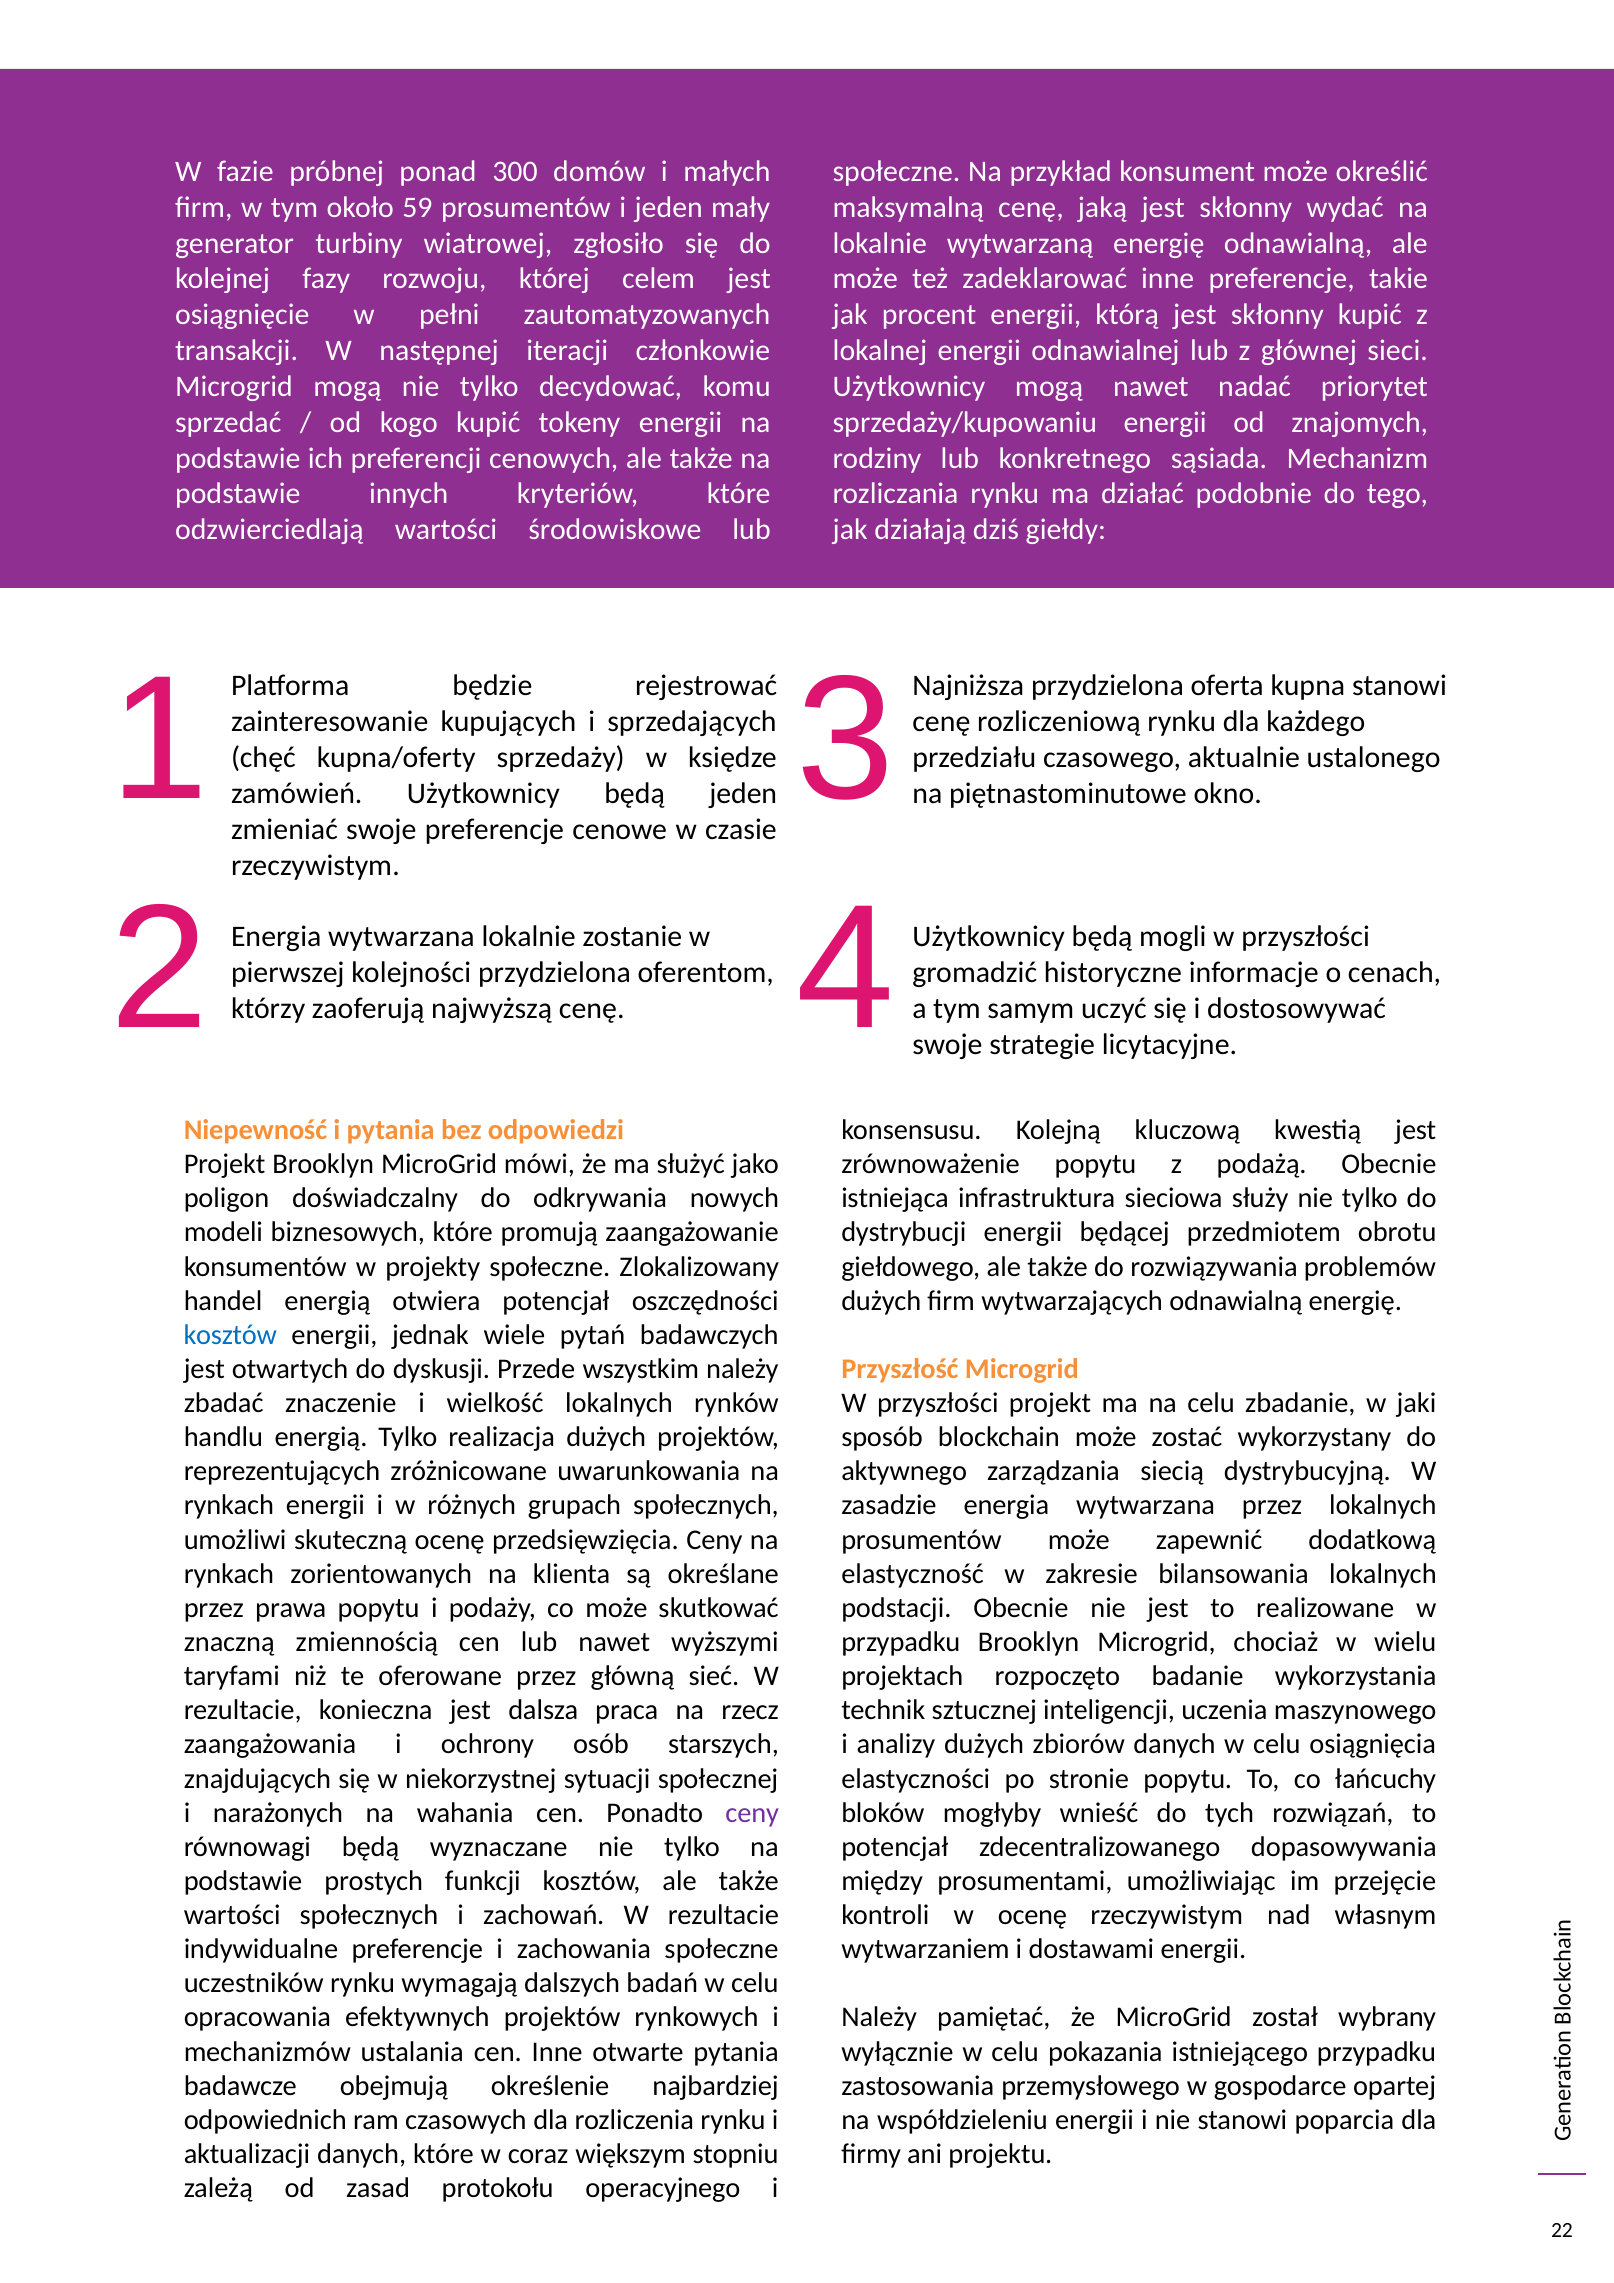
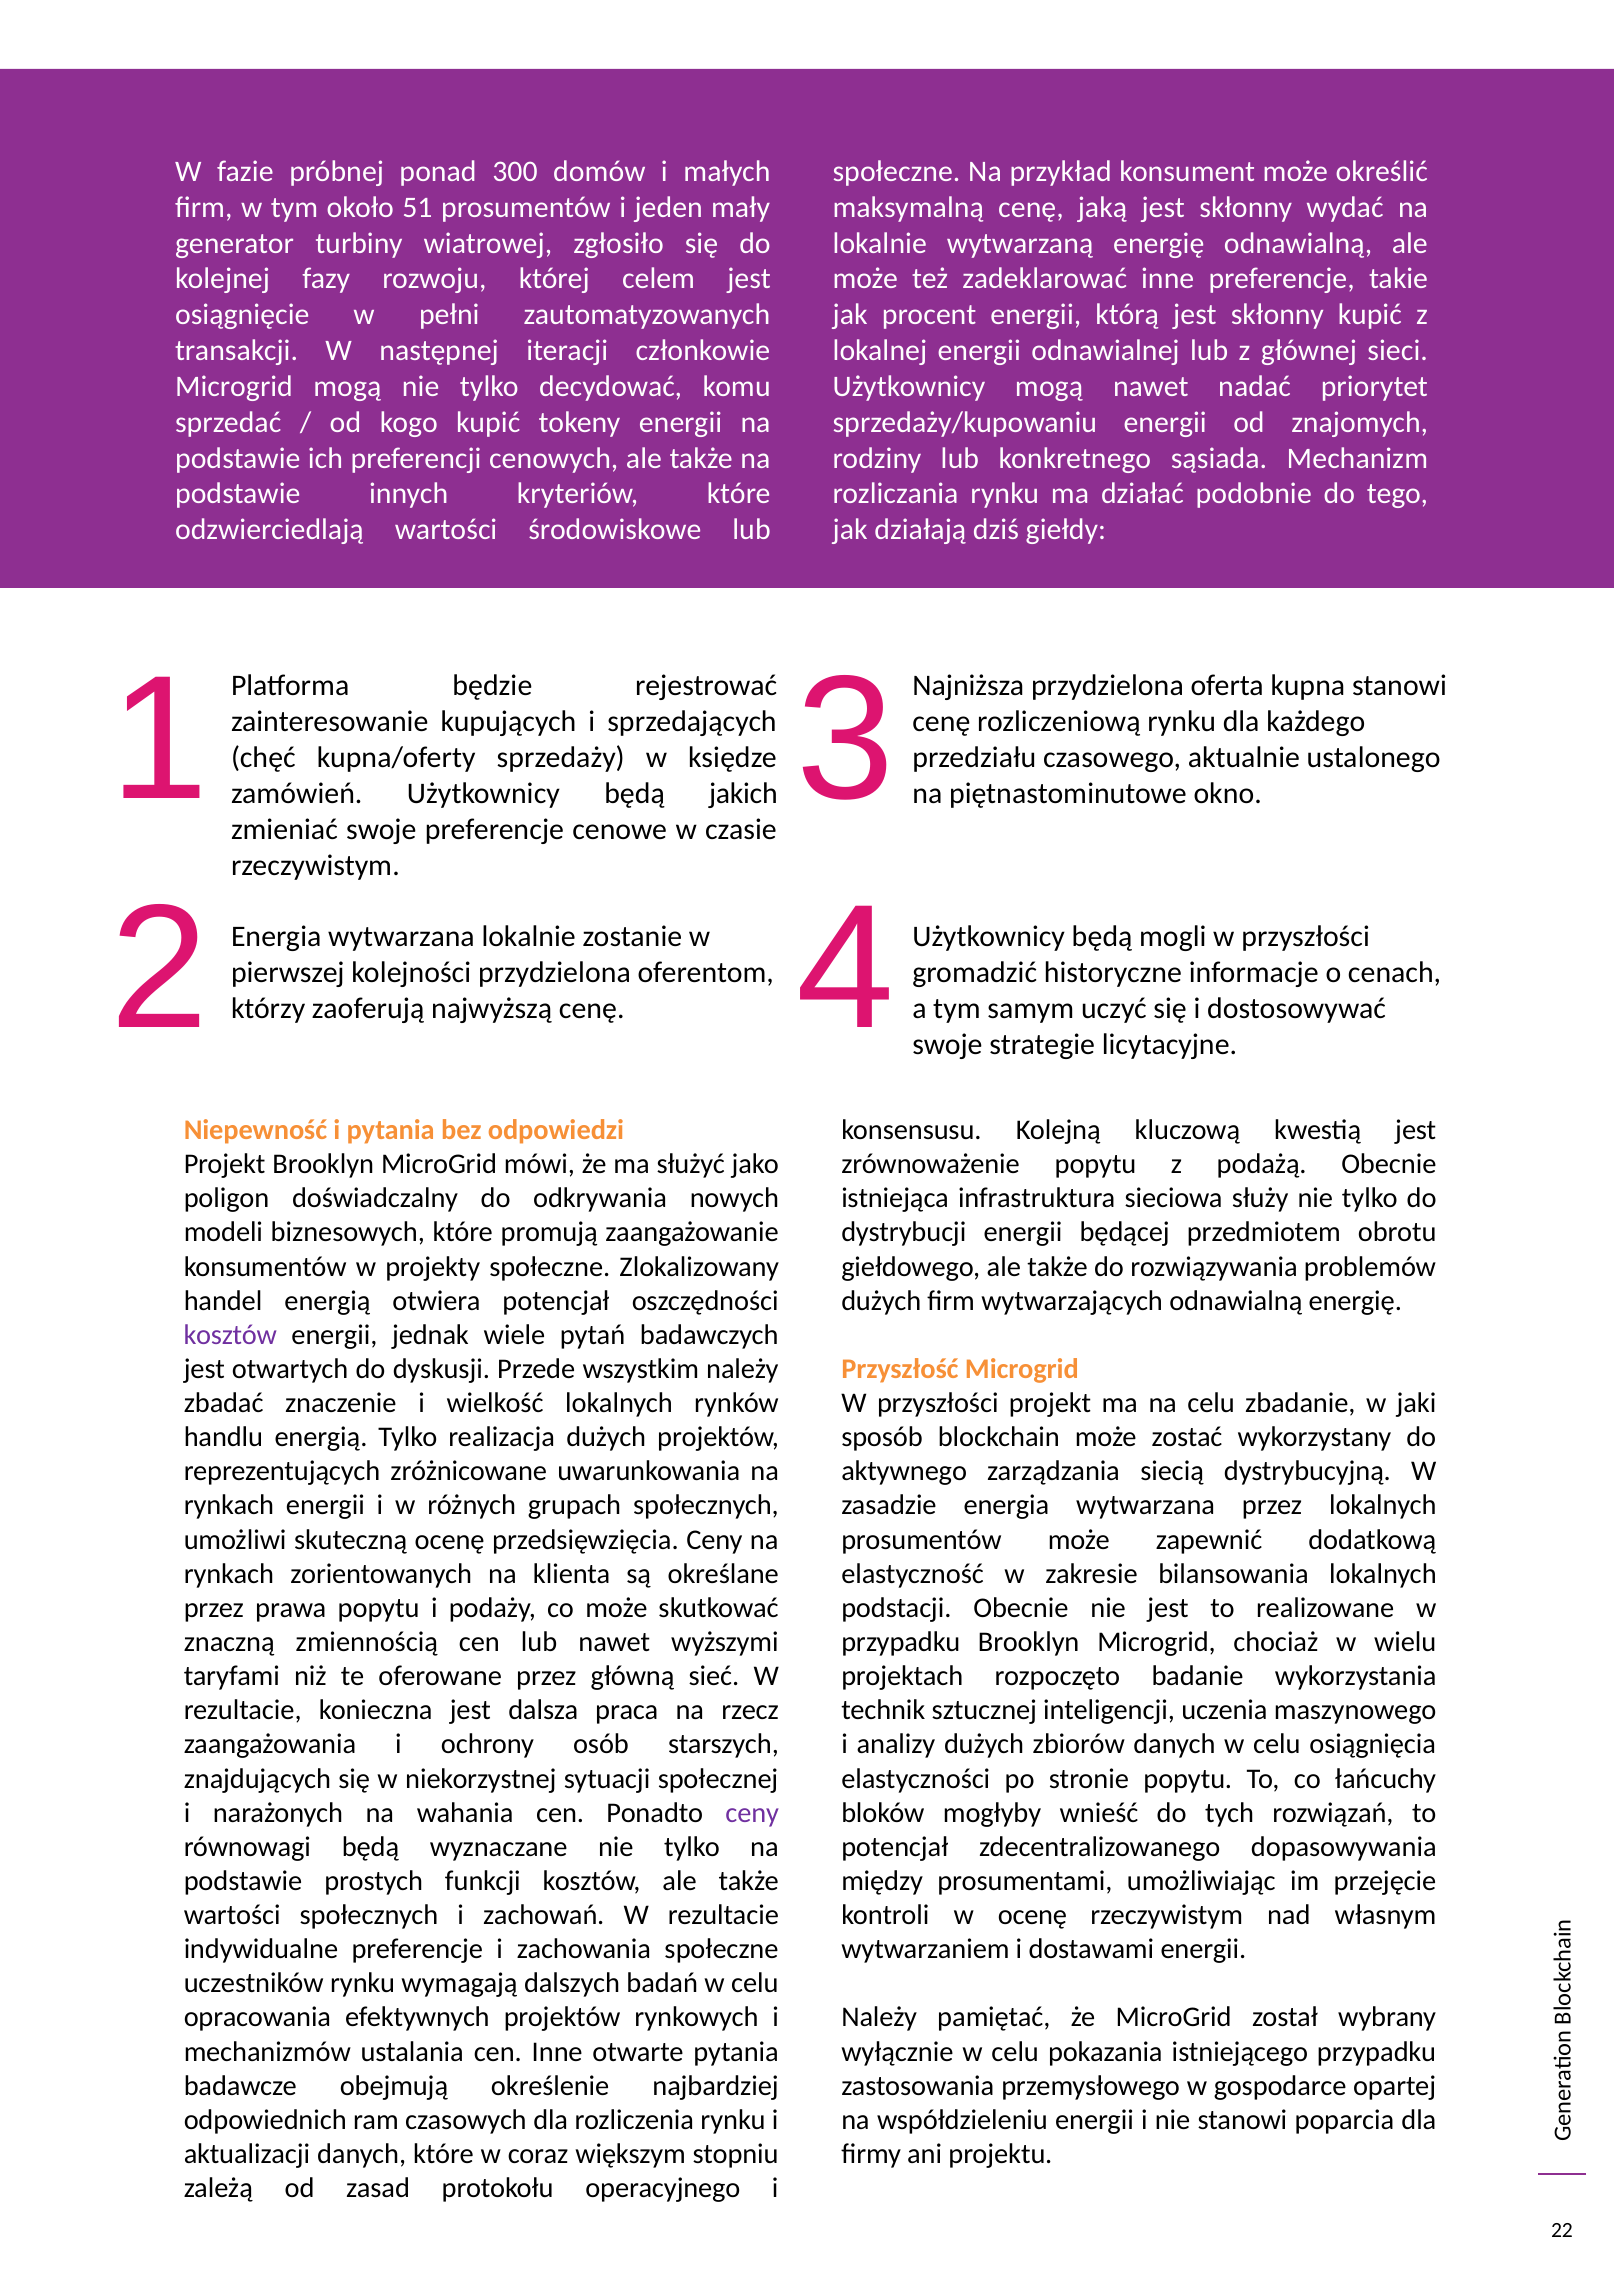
59: 59 -> 51
będą jeden: jeden -> jakich
kosztów at (230, 1335) colour: blue -> purple
